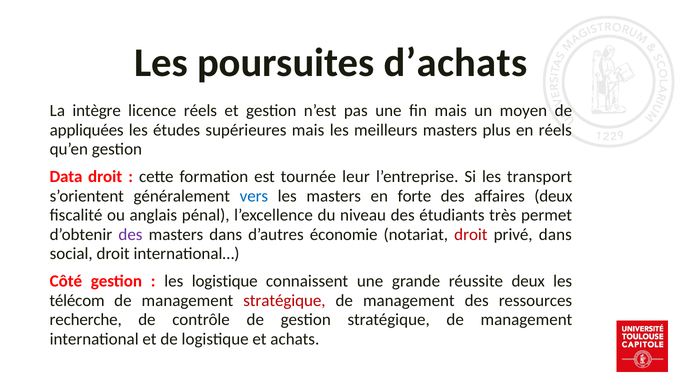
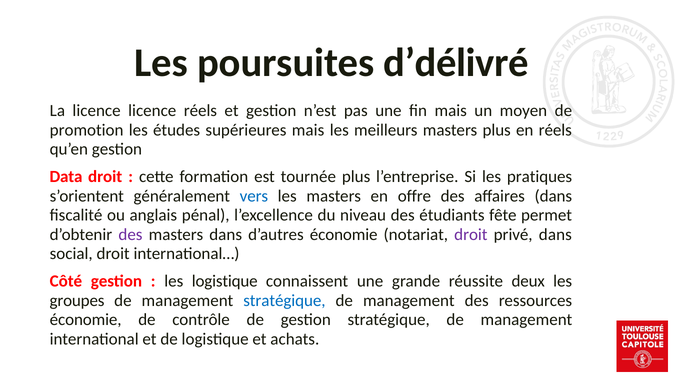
d’achats: d’achats -> d’délivré
La intègre: intègre -> licence
appliquées: appliquées -> promotion
tournée leur: leur -> plus
transport: transport -> pratiques
forte: forte -> offre
affaires deux: deux -> dans
très: très -> fête
droit at (471, 235) colour: red -> purple
télécom: télécom -> groupes
stratégique at (284, 301) colour: red -> blue
recherche at (86, 320): recherche -> économie
